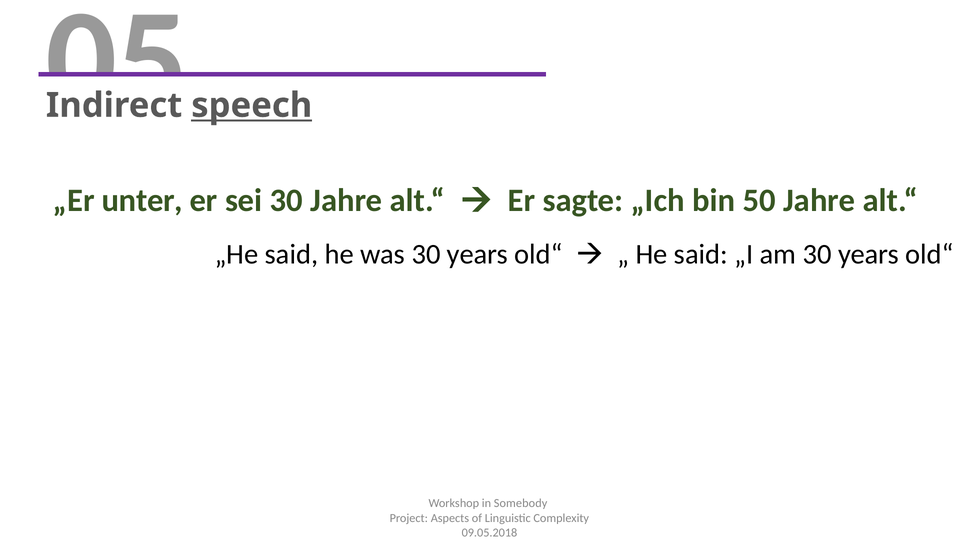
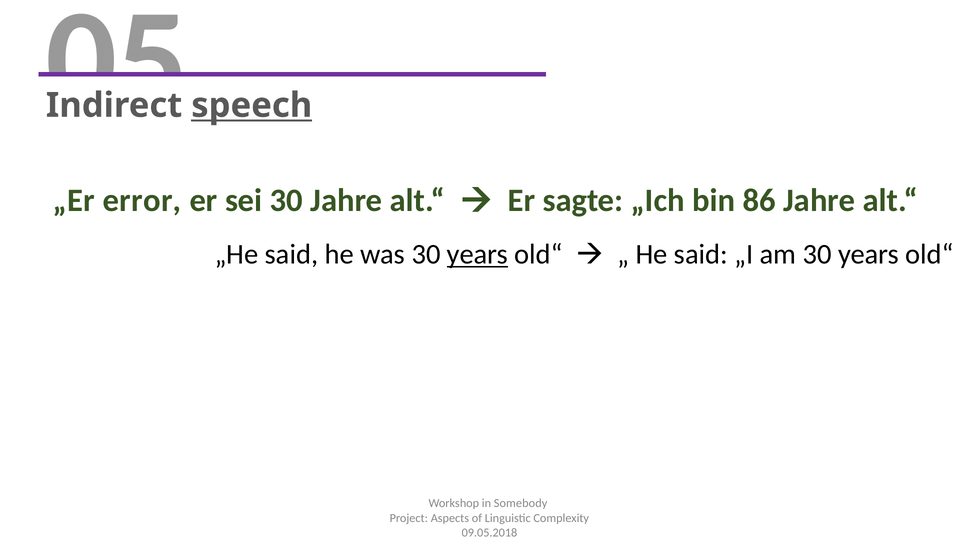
unter: unter -> error
50: 50 -> 86
years at (477, 254) underline: none -> present
